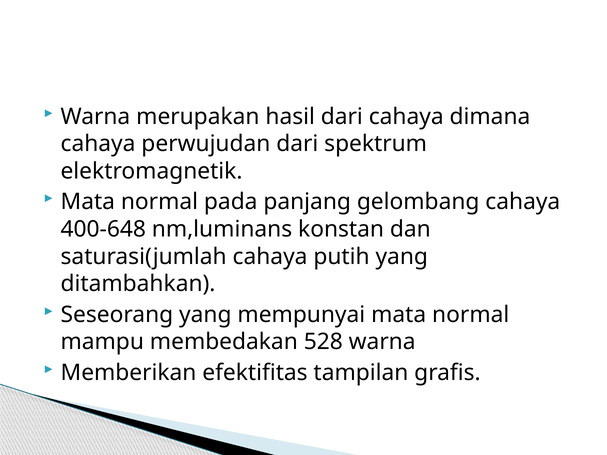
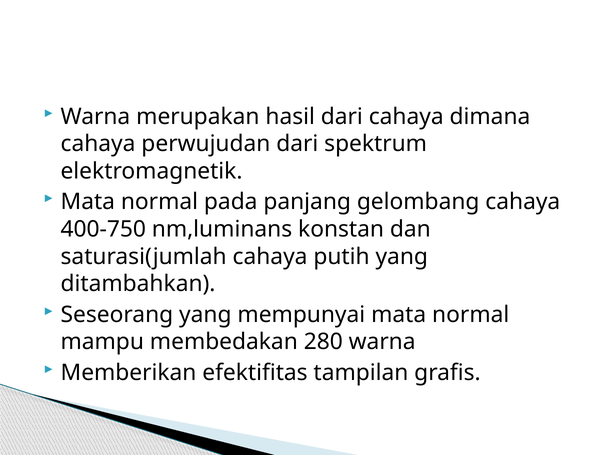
400-648: 400-648 -> 400-750
528: 528 -> 280
